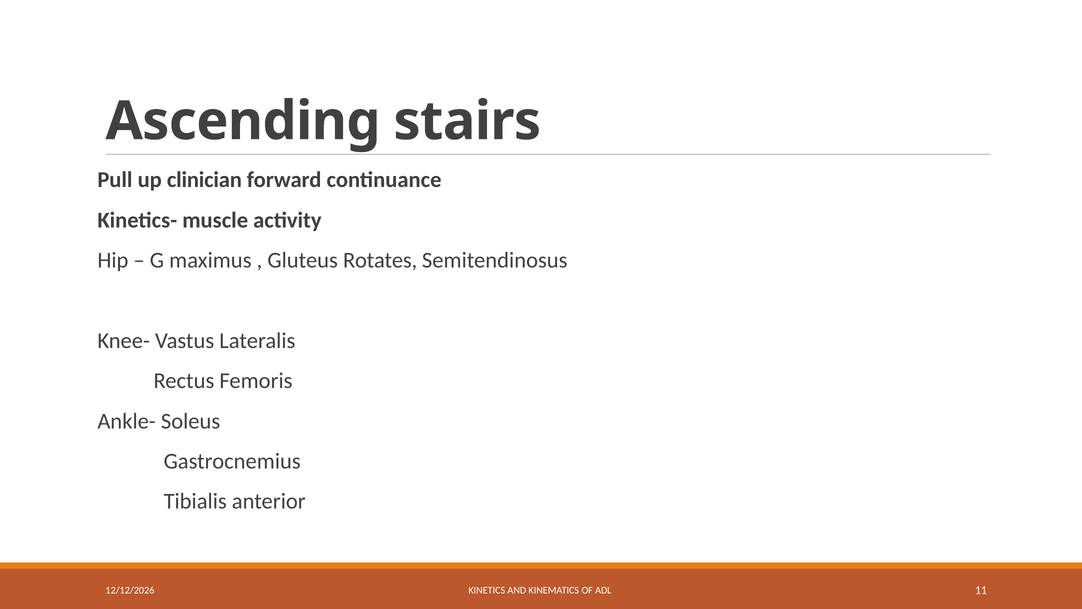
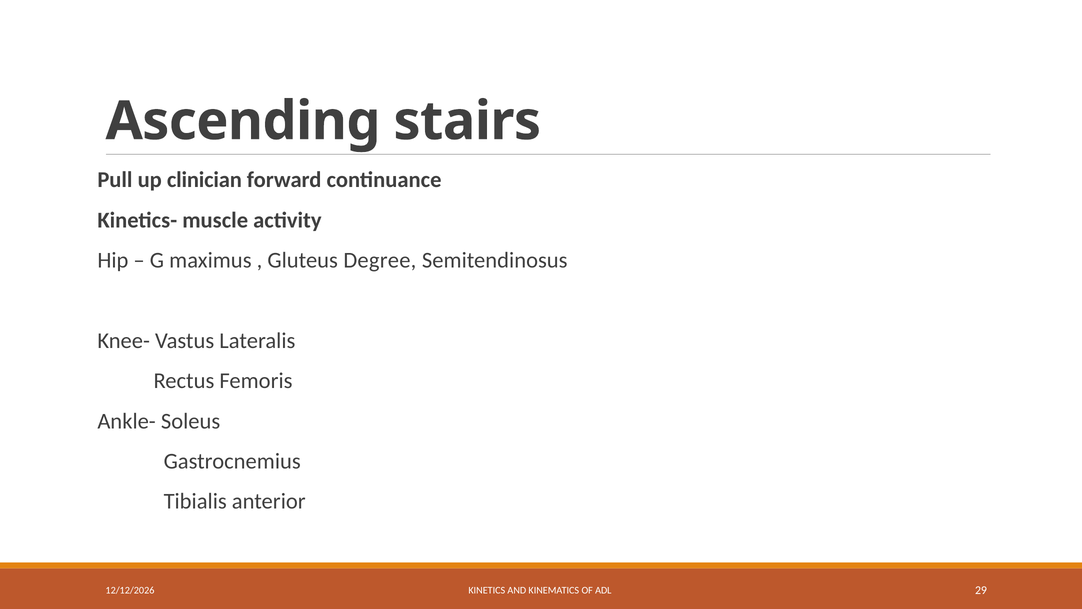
Rotates: Rotates -> Degree
11: 11 -> 29
